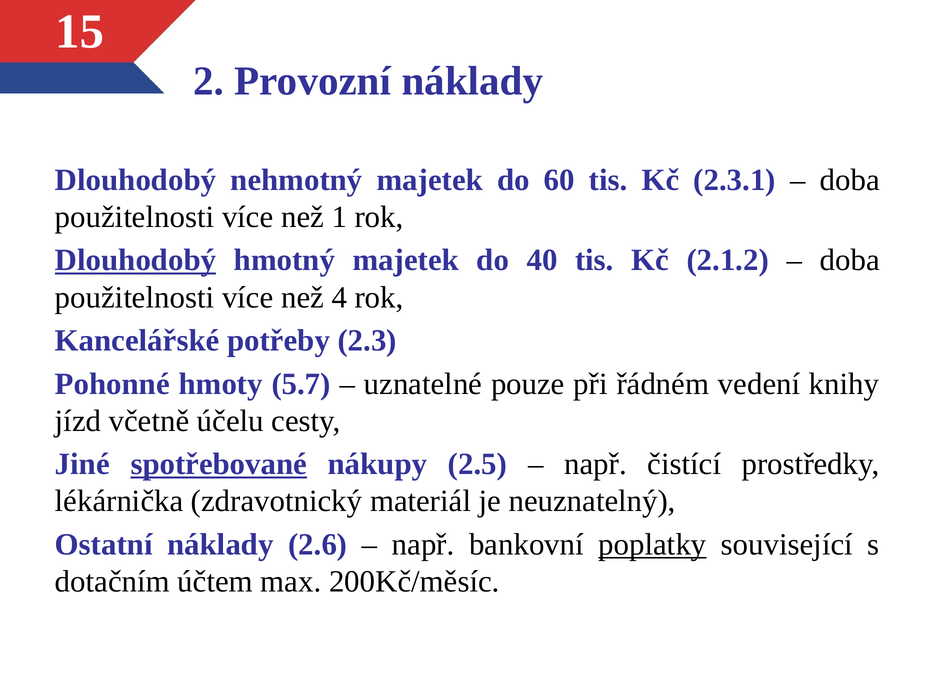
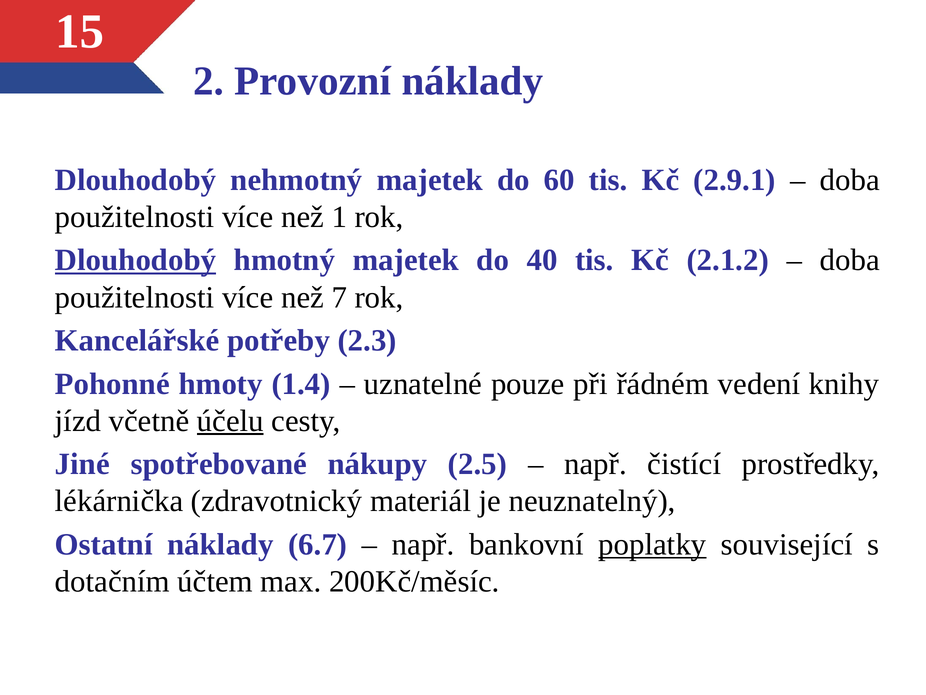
2.3.1: 2.3.1 -> 2.9.1
4: 4 -> 7
5.7: 5.7 -> 1.4
účelu underline: none -> present
spotřebované underline: present -> none
2.6: 2.6 -> 6.7
